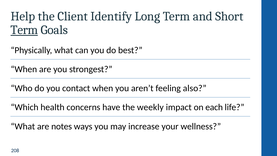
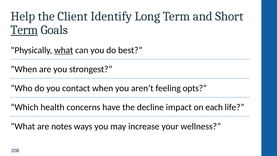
what at (64, 50) underline: none -> present
also: also -> opts
weekly: weekly -> decline
